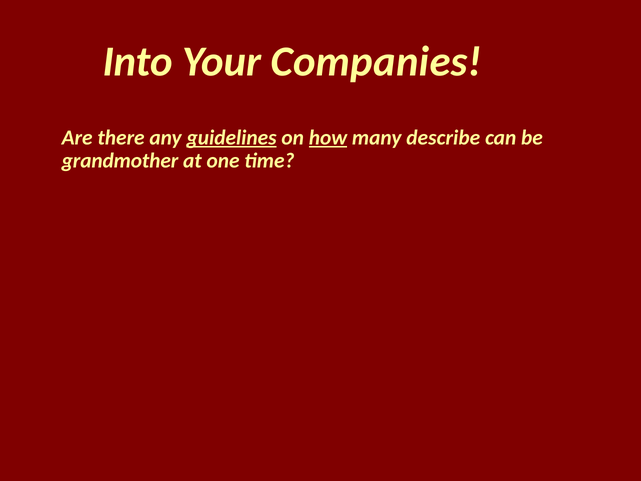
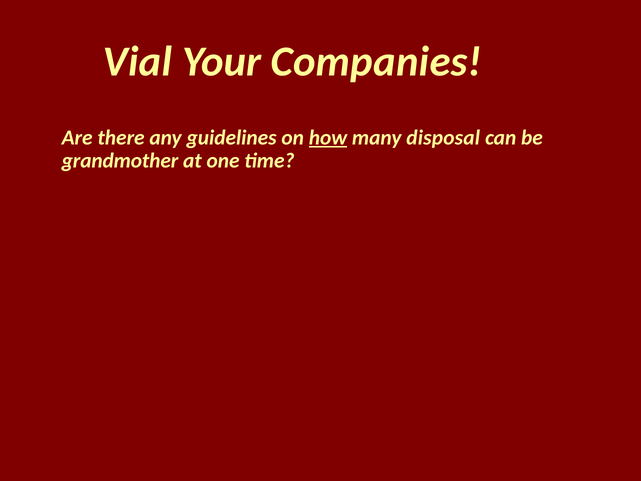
Into: Into -> Vial
guidelines underline: present -> none
describe: describe -> disposal
